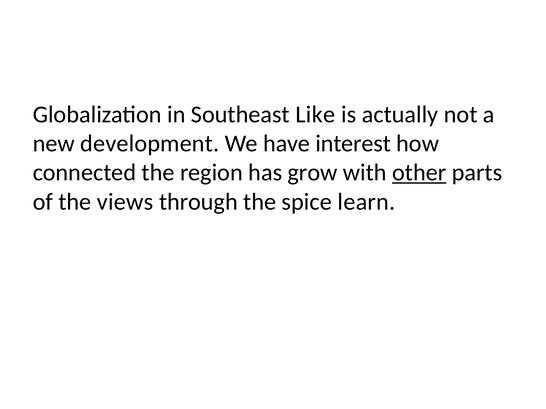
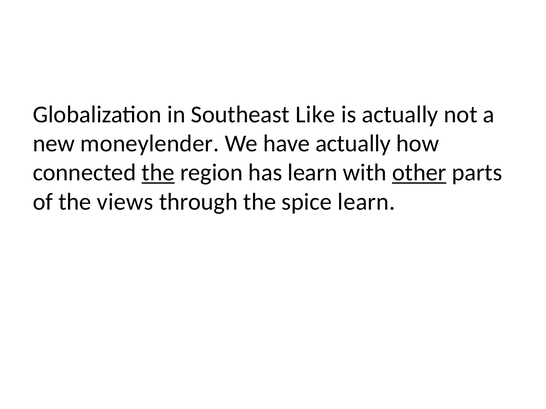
development: development -> moneylender
have interest: interest -> actually
the at (158, 173) underline: none -> present
has grow: grow -> learn
